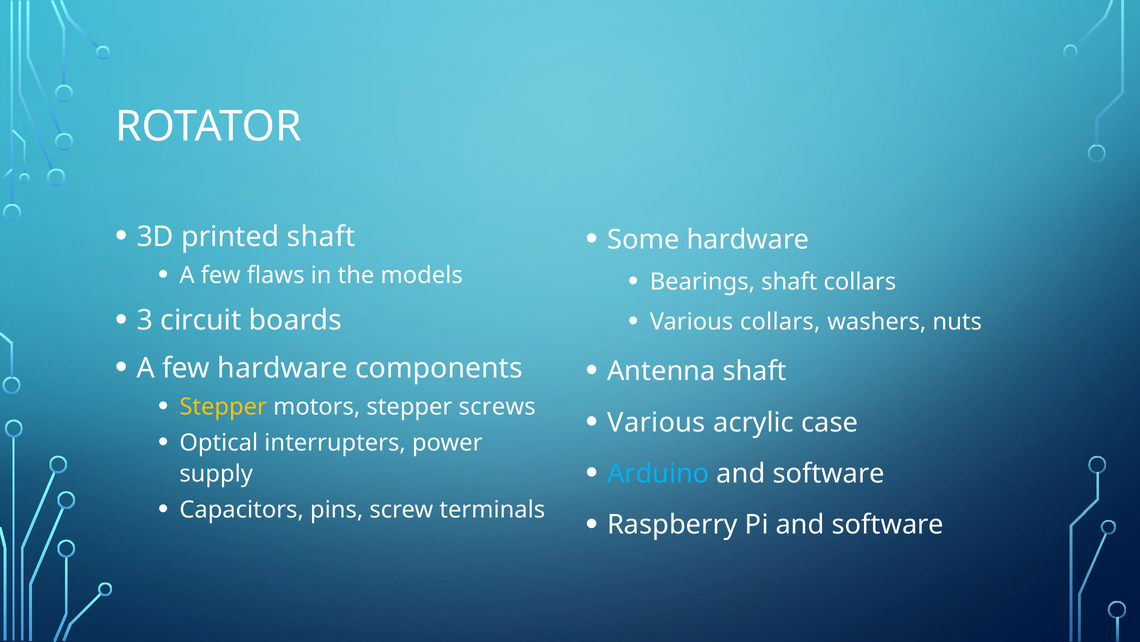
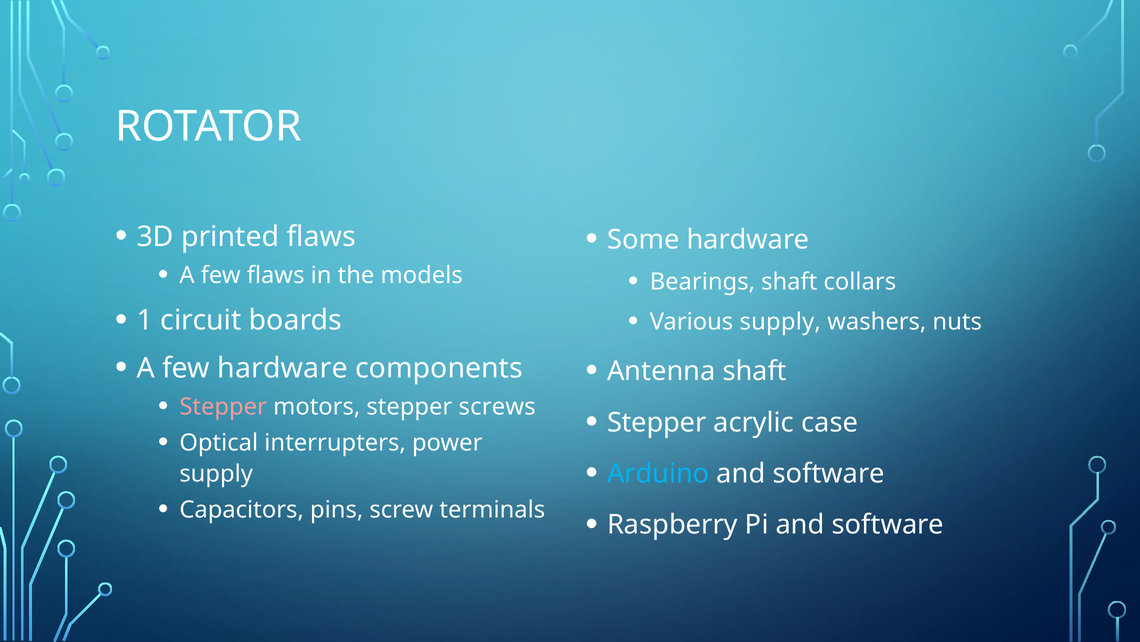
printed shaft: shaft -> flaws
3: 3 -> 1
Various collars: collars -> supply
Stepper at (223, 406) colour: yellow -> pink
Various at (656, 422): Various -> Stepper
